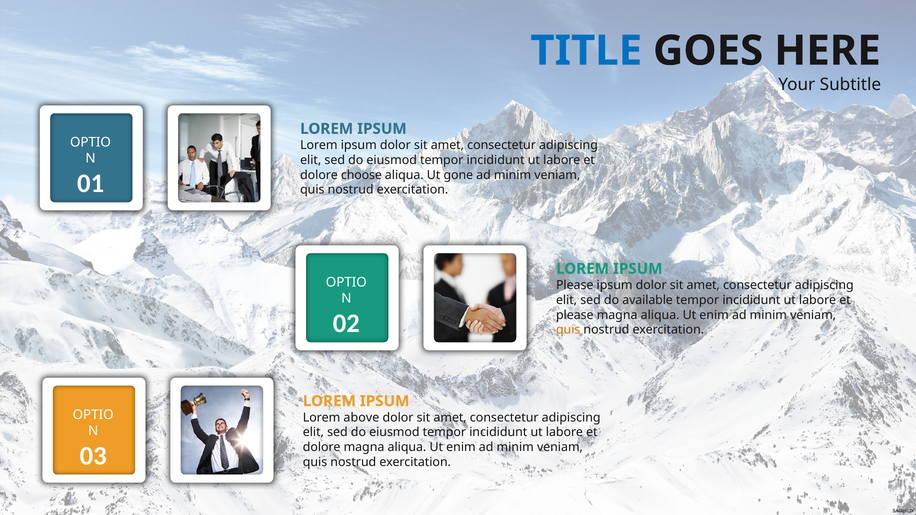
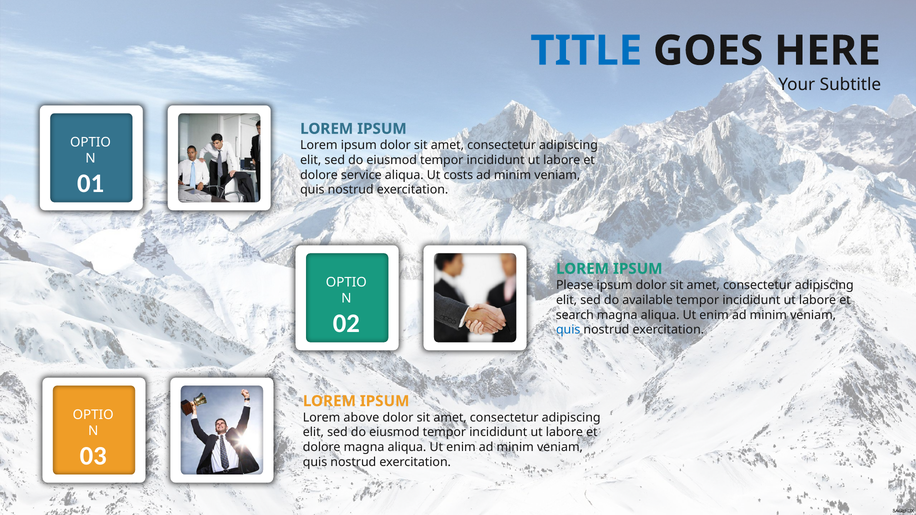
choose: choose -> service
gone: gone -> costs
please at (575, 315): please -> search
quis at (568, 330) colour: orange -> blue
